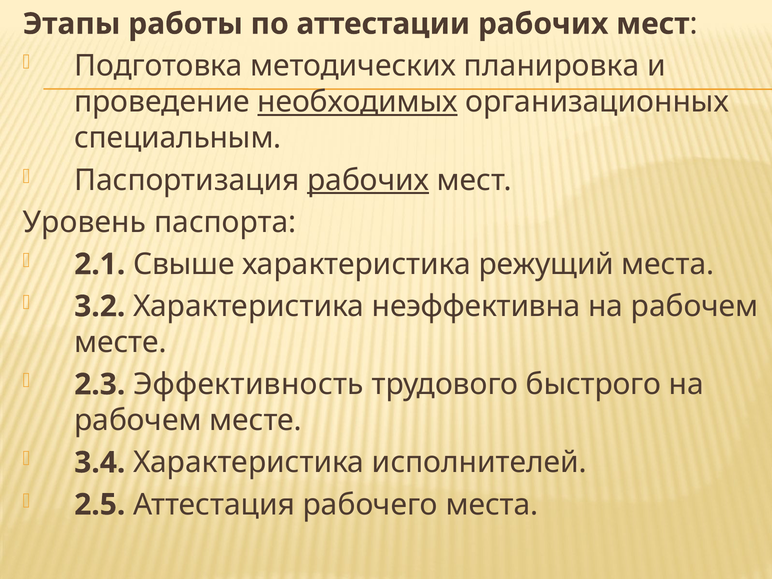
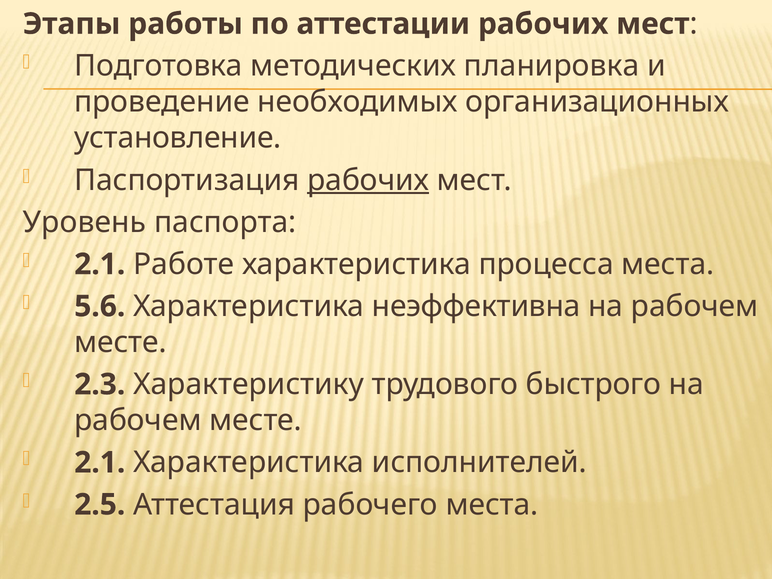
необходимых underline: present -> none
специальным: специальным -> установление
Свыше: Свыше -> Работе
режущий: режущий -> процесса
3.2: 3.2 -> 5.6
Эффективность: Эффективность -> Характеристику
3.4 at (100, 463): 3.4 -> 2.1
